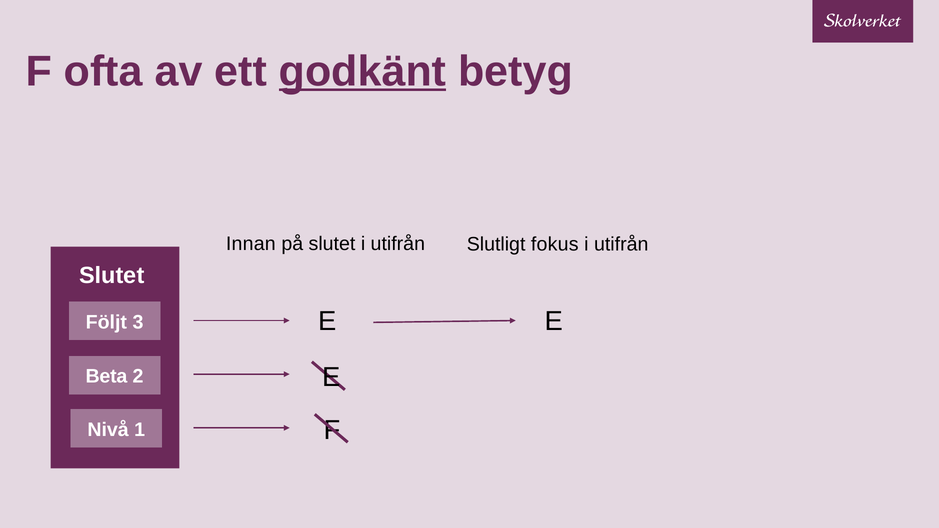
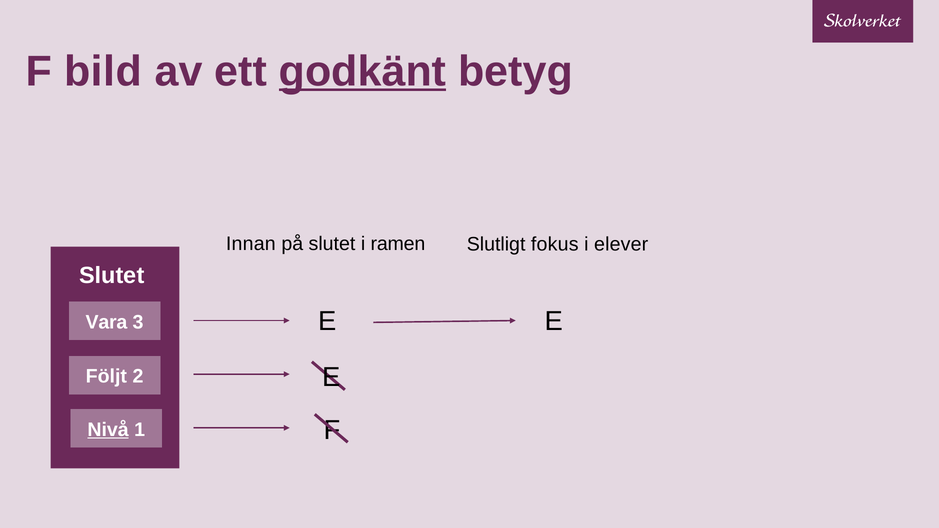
ofta: ofta -> bild
utifrån at (398, 244): utifrån -> ramen
utifrån at (621, 245): utifrån -> elever
Följt: Följt -> Vara
Beta: Beta -> Följt
Nivå underline: none -> present
